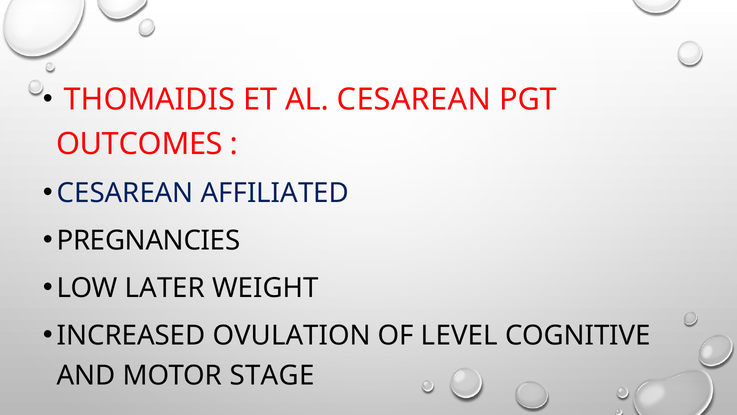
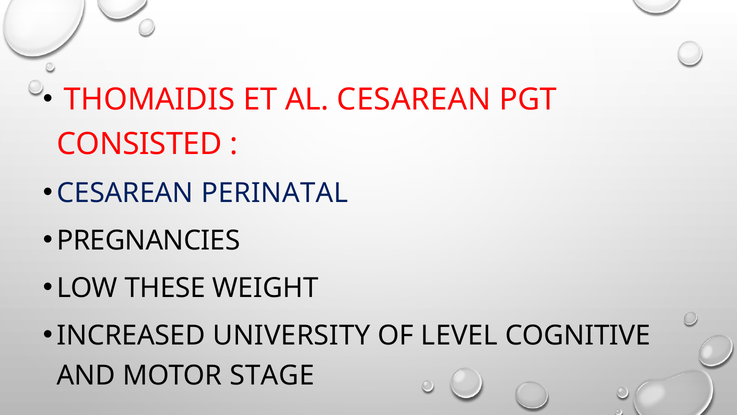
OUTCOMES: OUTCOMES -> CONSISTED
AFFILIATED: AFFILIATED -> PERINATAL
LATER: LATER -> THESE
OVULATION: OVULATION -> UNIVERSITY
